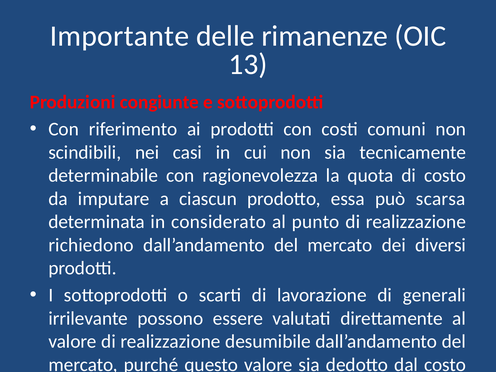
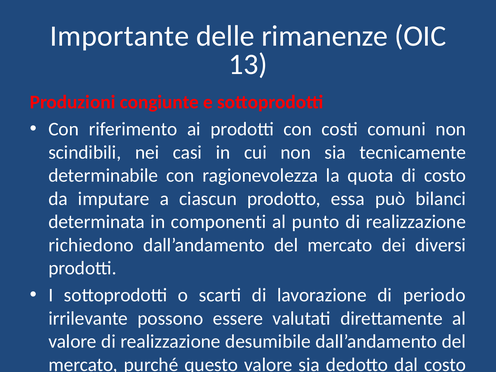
scarsa: scarsa -> bilanci
considerato: considerato -> componenti
generali: generali -> periodo
